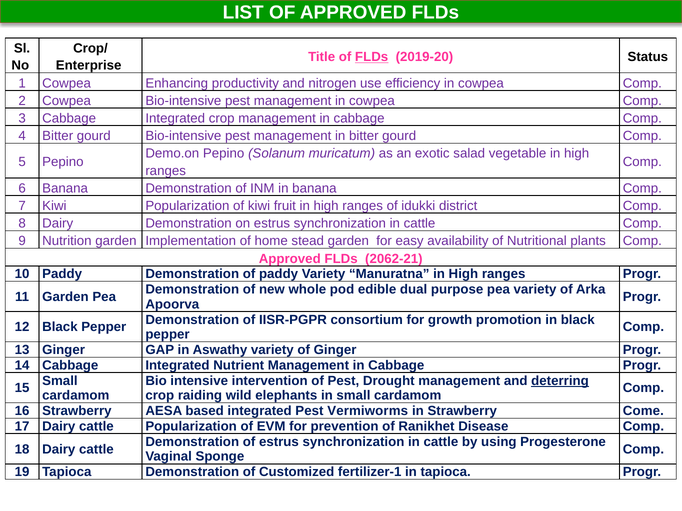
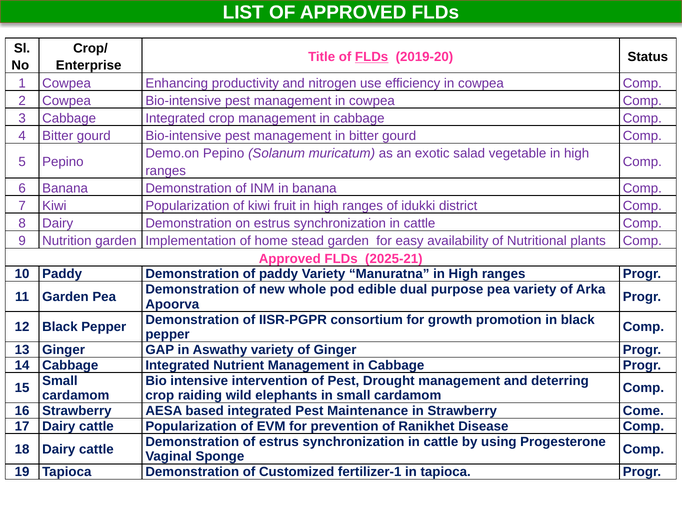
2062-21: 2062-21 -> 2025-21
deterring underline: present -> none
Vermiworms: Vermiworms -> Maintenance
